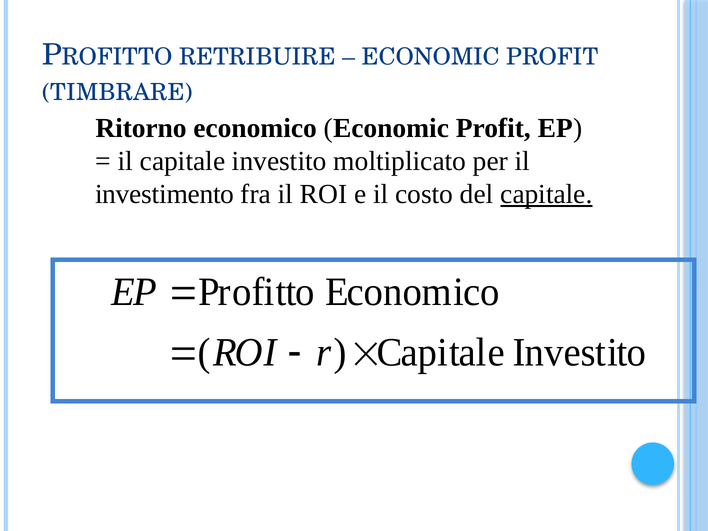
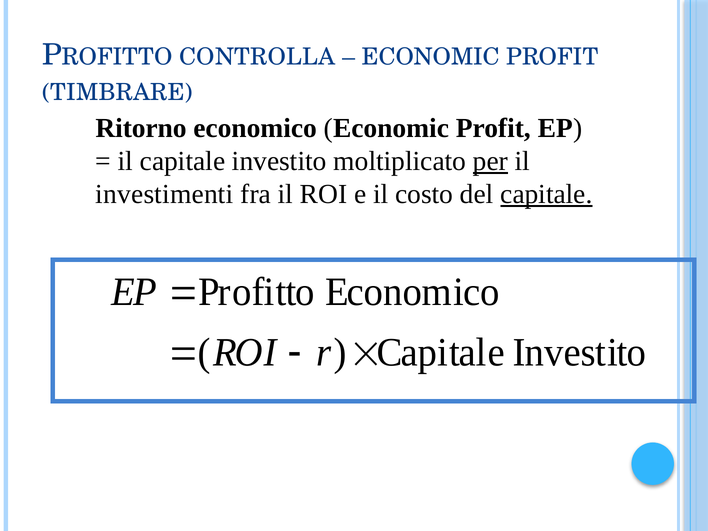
RETRIBUIRE: RETRIBUIRE -> CONTROLLA
per underline: none -> present
investimento: investimento -> investimenti
